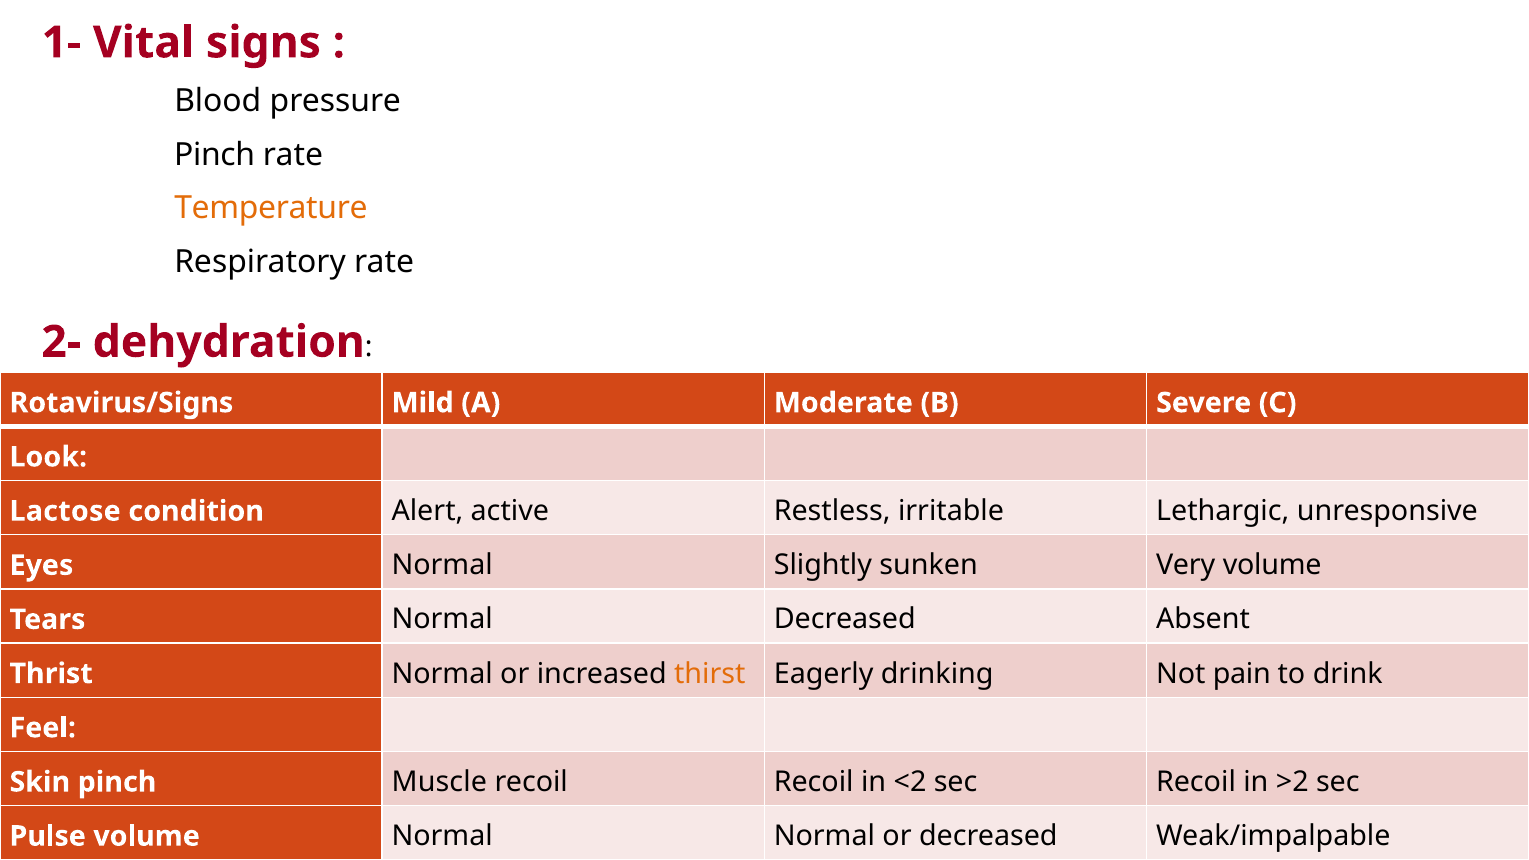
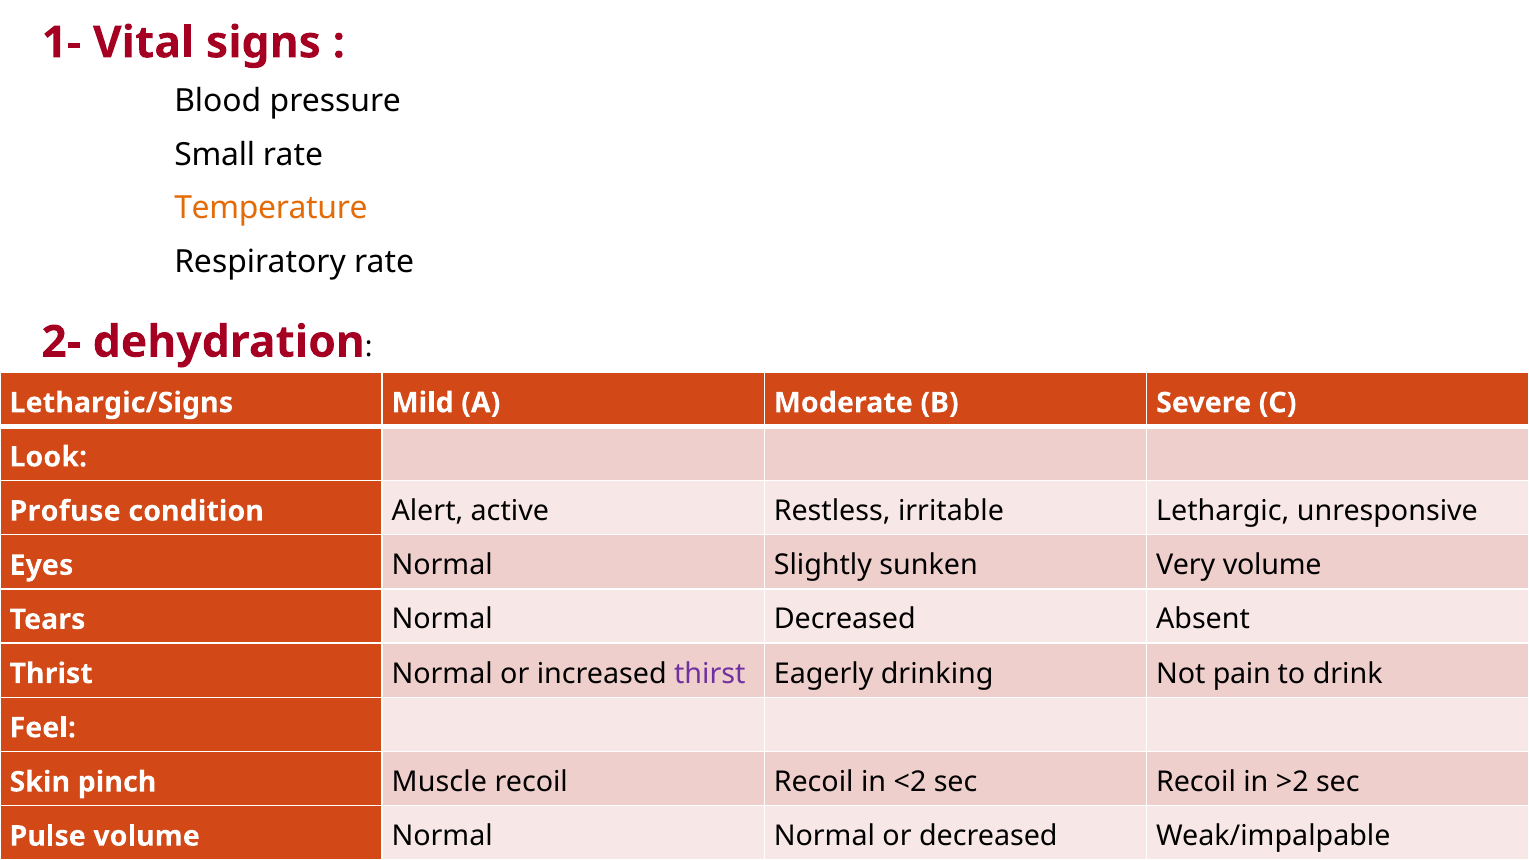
Pinch at (215, 155): Pinch -> Small
Rotavirus/Signs: Rotavirus/Signs -> Lethargic/Signs
Lactose: Lactose -> Profuse
thirst colour: orange -> purple
